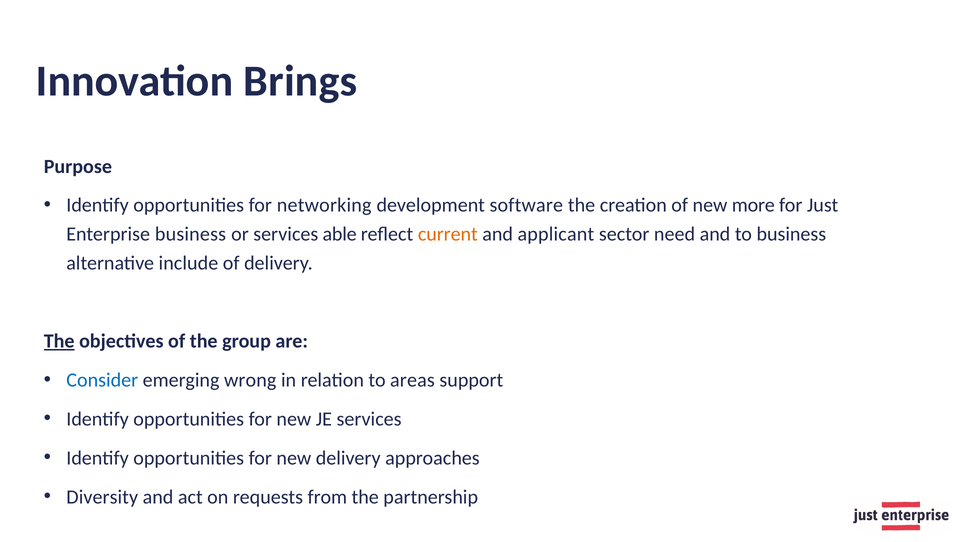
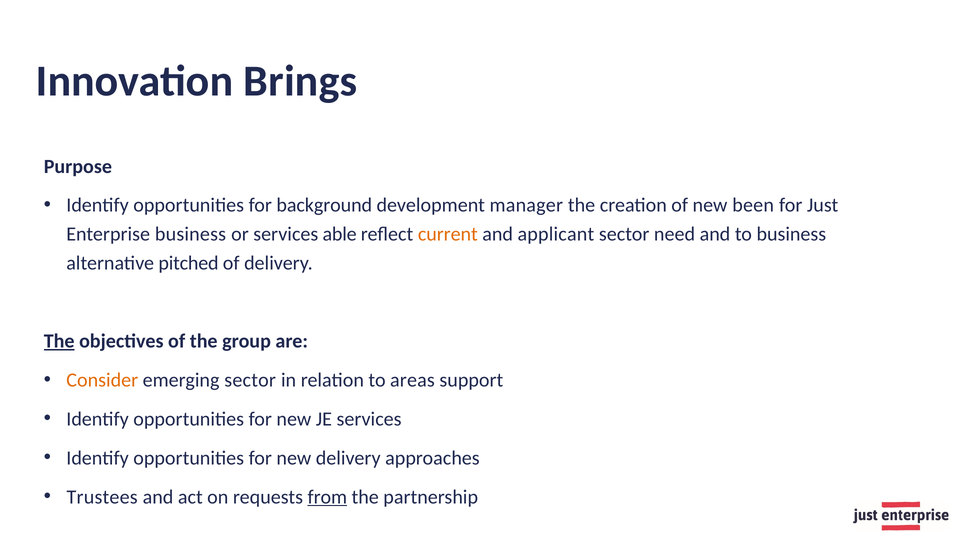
networking: networking -> background
software: software -> manager
more: more -> been
include: include -> pitched
Consider colour: blue -> orange
emerging wrong: wrong -> sector
Diversity: Diversity -> Trustees
from underline: none -> present
